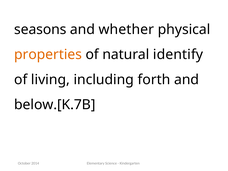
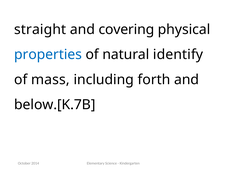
seasons: seasons -> straight
whether: whether -> covering
properties colour: orange -> blue
living: living -> mass
